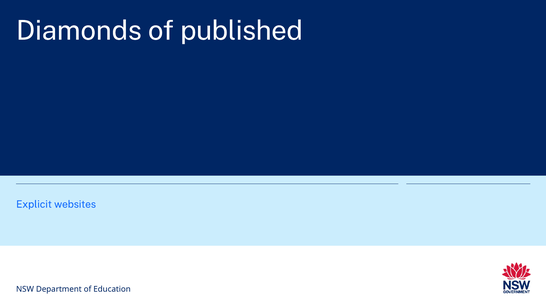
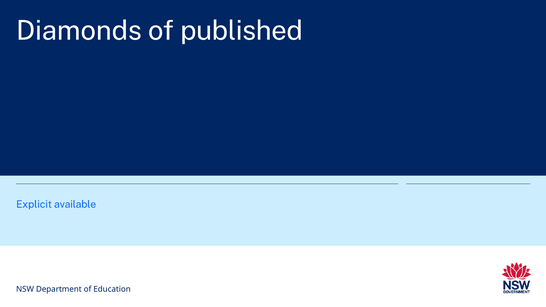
websites: websites -> available
